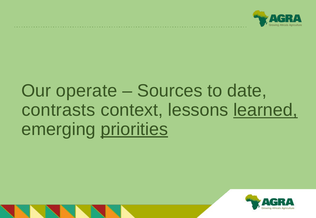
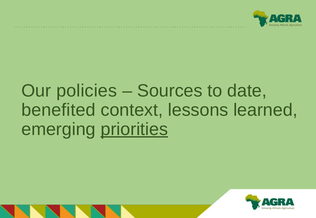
operate: operate -> policies
contrasts: contrasts -> benefited
learned underline: present -> none
